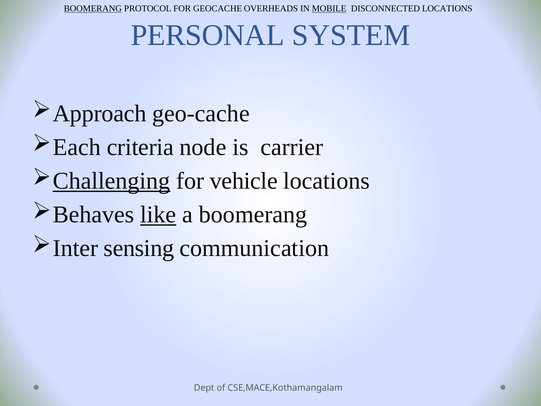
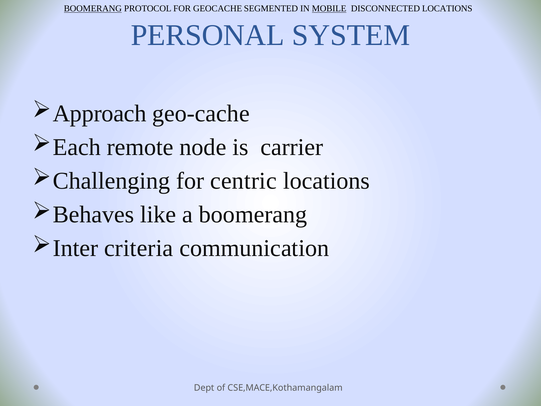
OVERHEADS: OVERHEADS -> SEGMENTED
criteria: criteria -> remote
Challenging underline: present -> none
vehicle: vehicle -> centric
like underline: present -> none
sensing: sensing -> criteria
